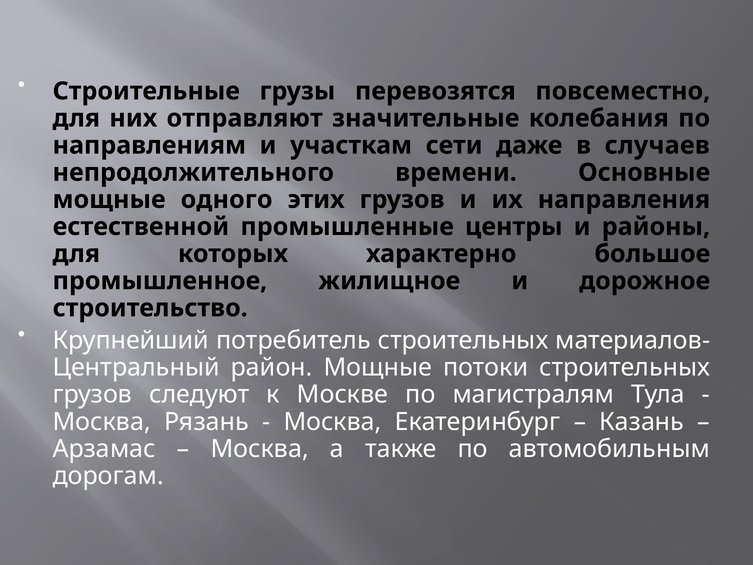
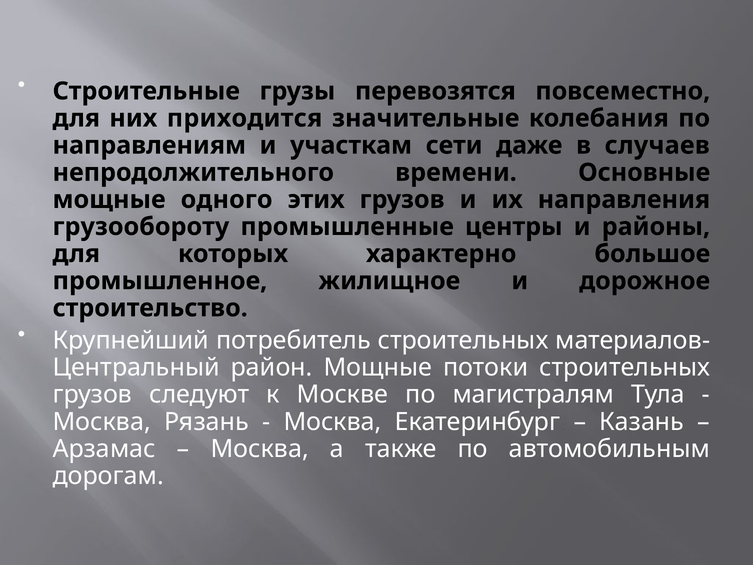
отправляют: отправляют -> приходится
естественной: естественной -> грузообороту
